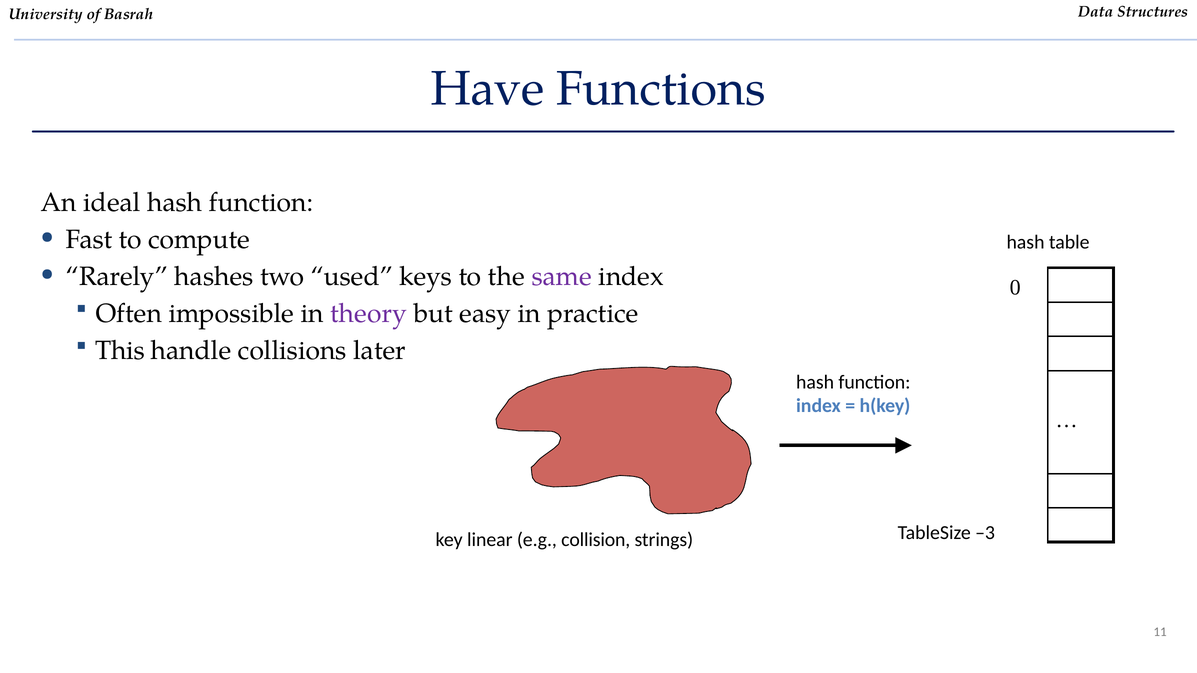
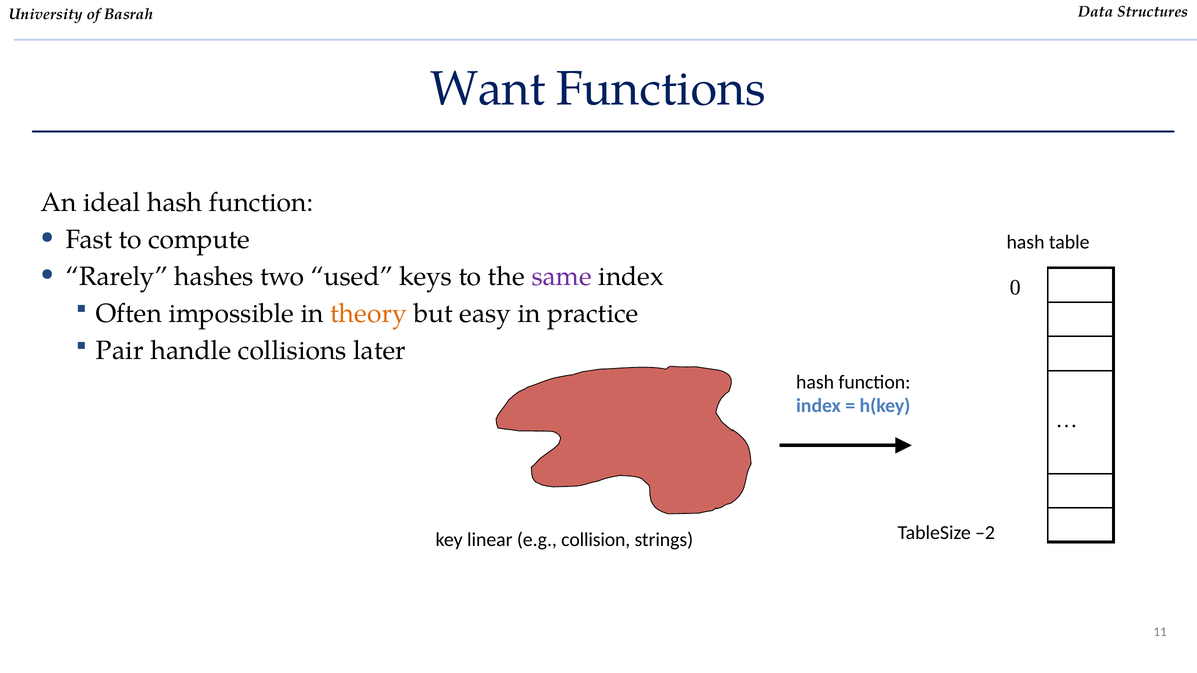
Have: Have -> Want
theory colour: purple -> orange
This: This -> Pair
–3: –3 -> –2
